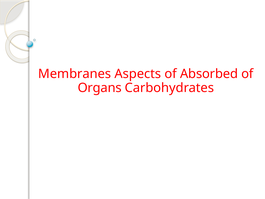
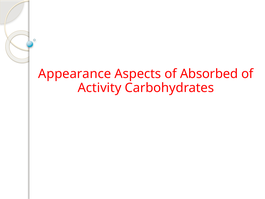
Membranes: Membranes -> Appearance
Organs: Organs -> Activity
